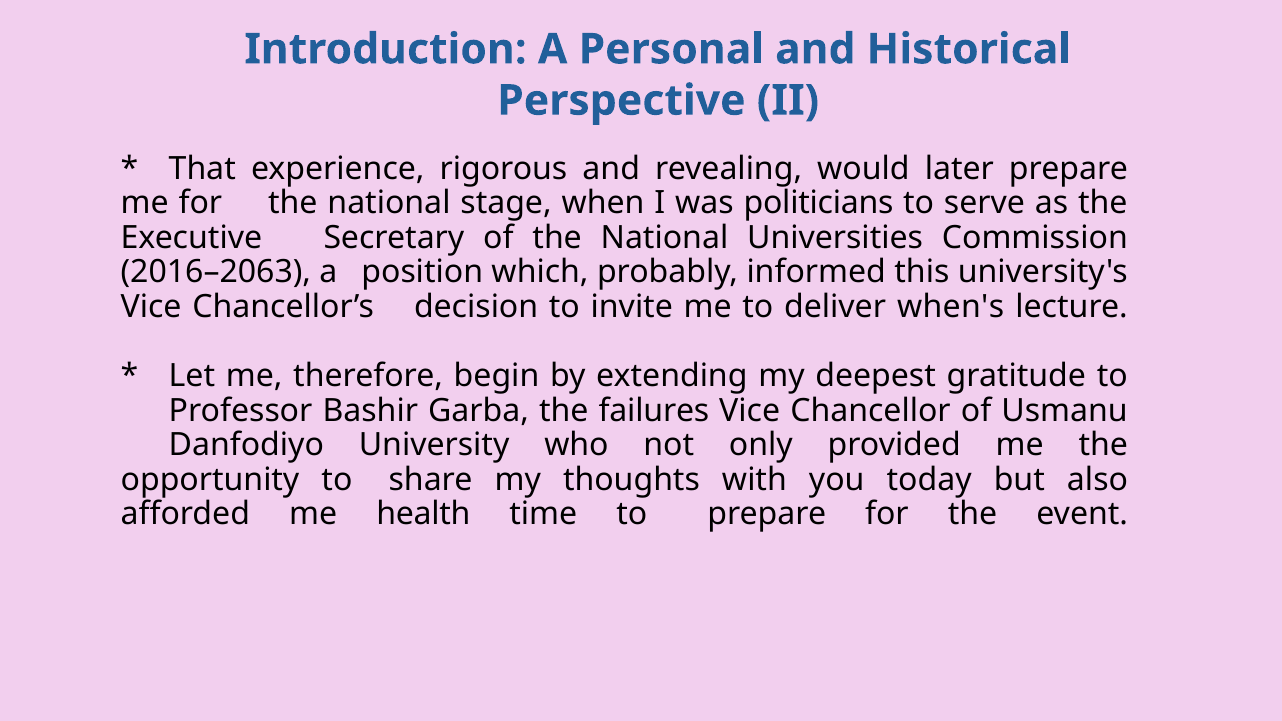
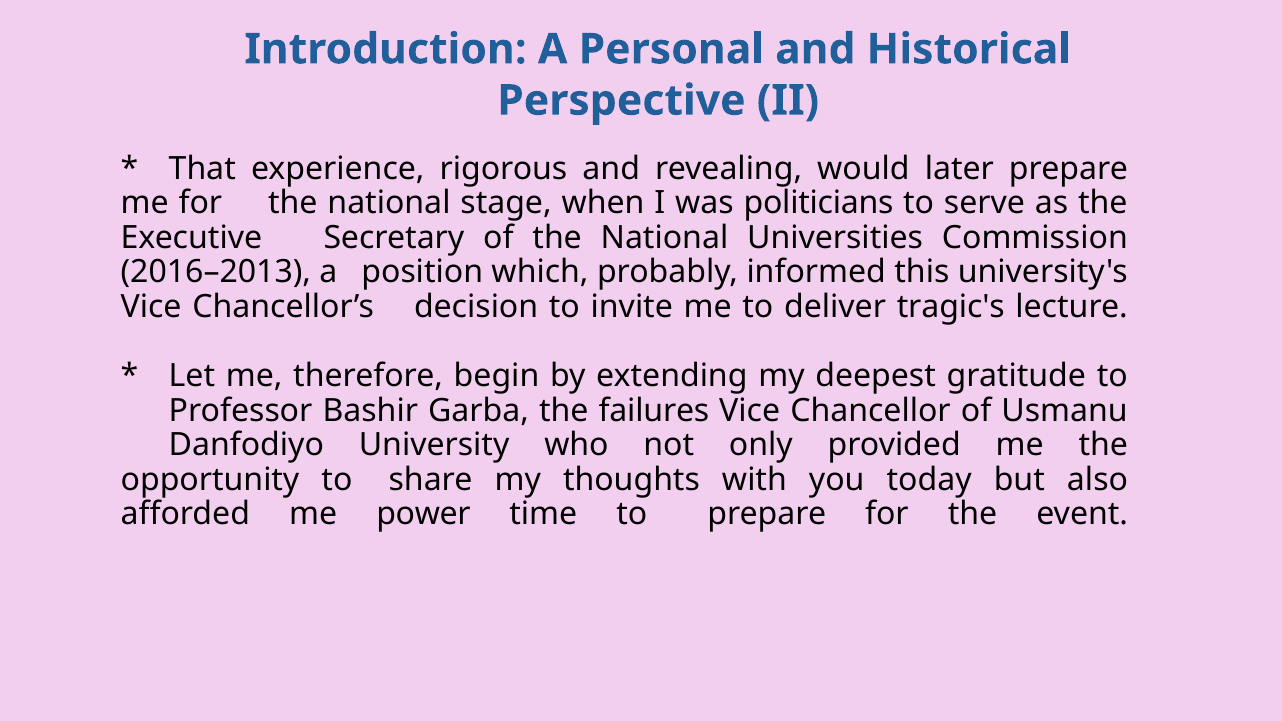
2016–2063: 2016–2063 -> 2016–2013
when's: when's -> tragic's
health: health -> power
